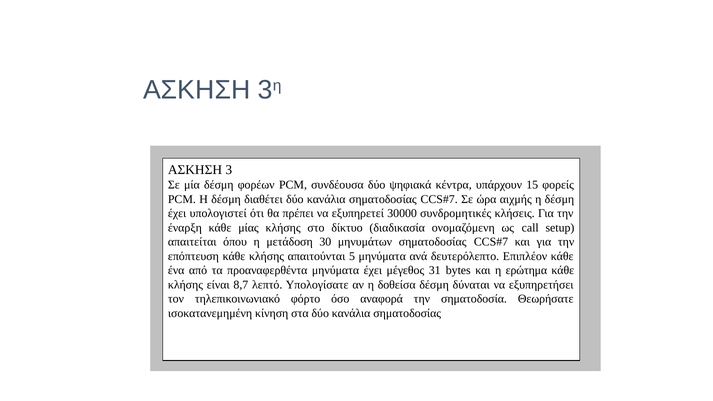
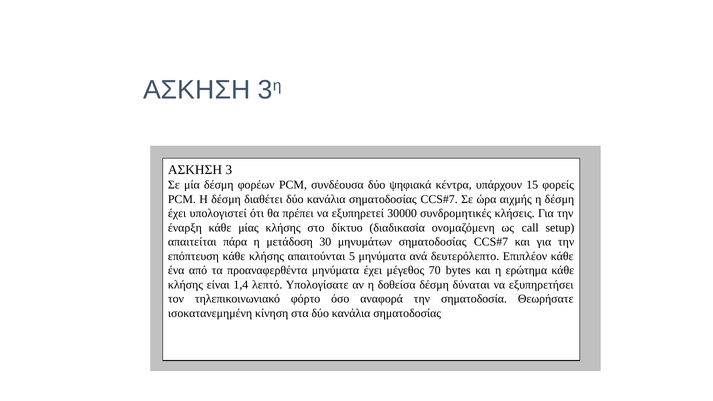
όπου: όπου -> πάρα
31: 31 -> 70
8,7: 8,7 -> 1,4
